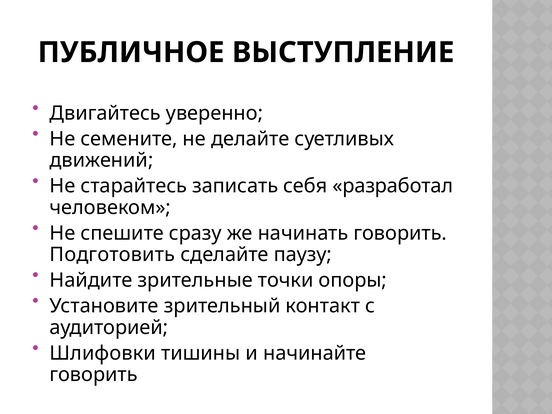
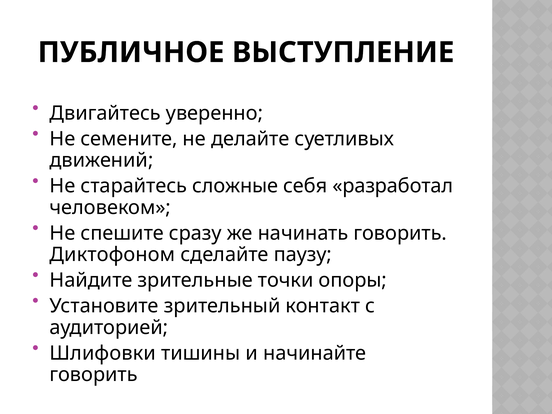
записать: записать -> сложные
Подготовить: Подготовить -> Диктофоном
